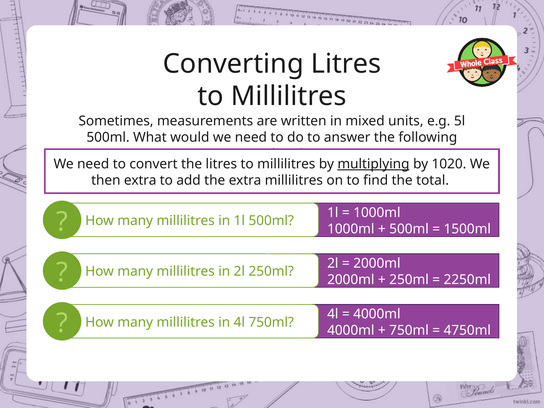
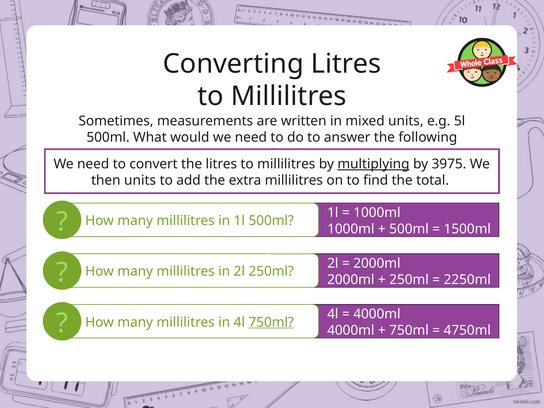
1020: 1020 -> 3975
then extra: extra -> units
750ml at (271, 322) underline: none -> present
